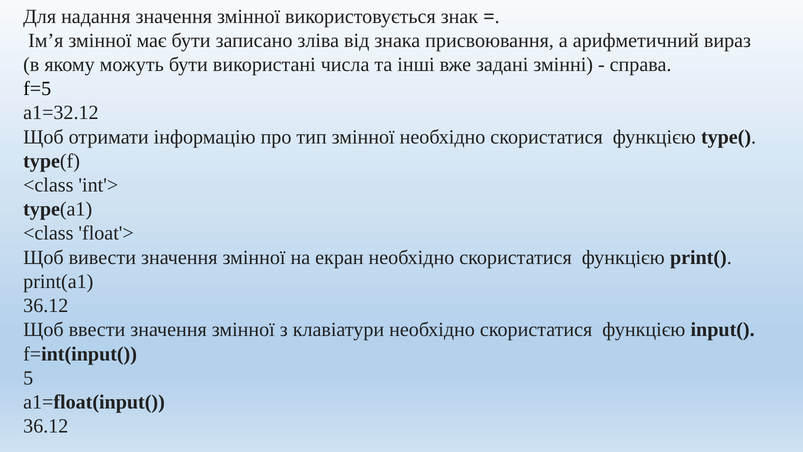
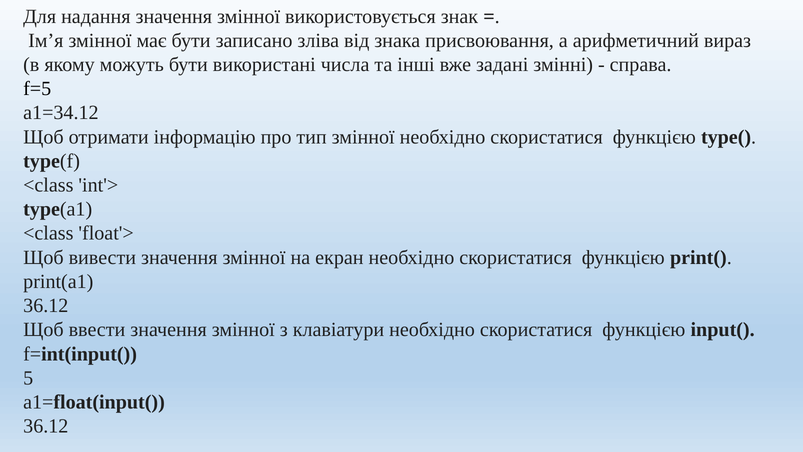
a1=32.12: a1=32.12 -> a1=34.12
